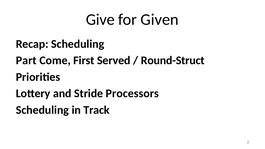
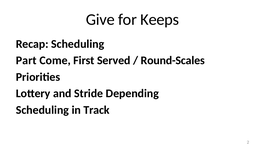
Given: Given -> Keeps
Round-Struct: Round-Struct -> Round-Scales
Processors: Processors -> Depending
